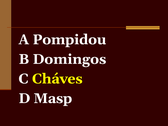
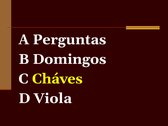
Pompidou: Pompidou -> Perguntas
Masp: Masp -> Viola
